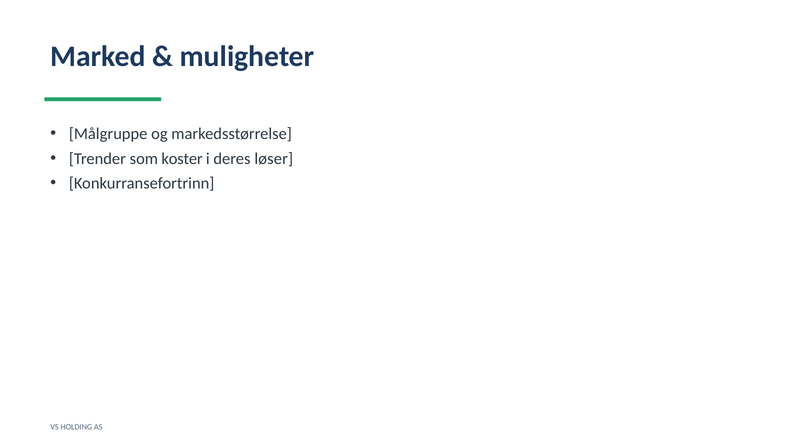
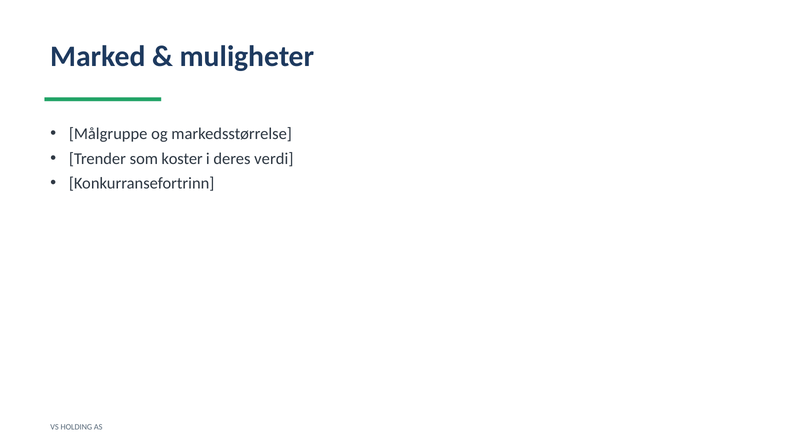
løser: løser -> verdi
